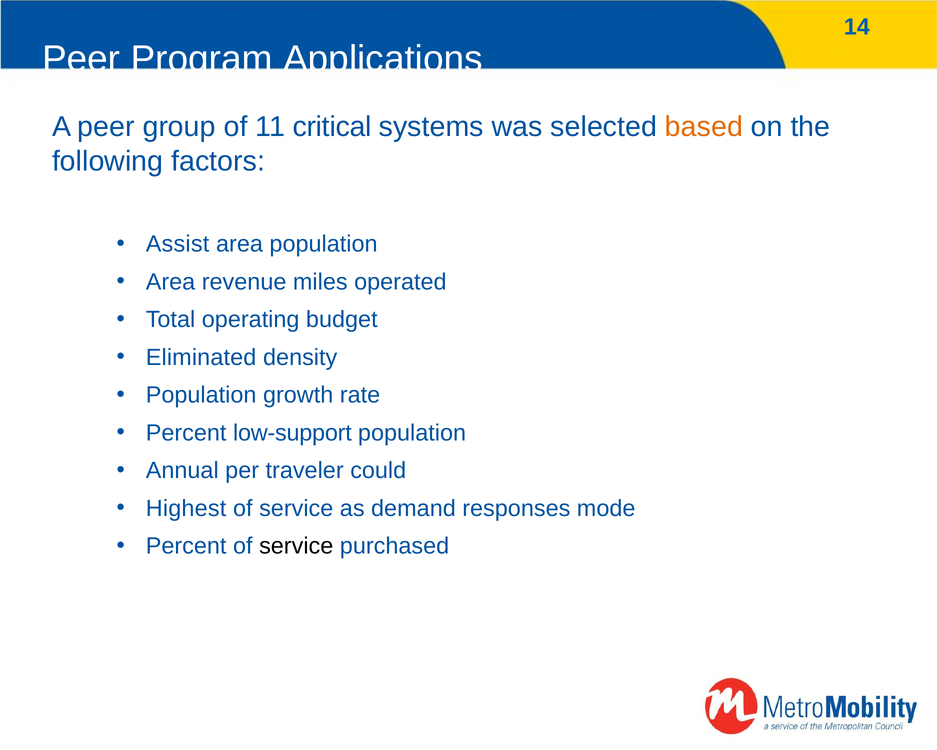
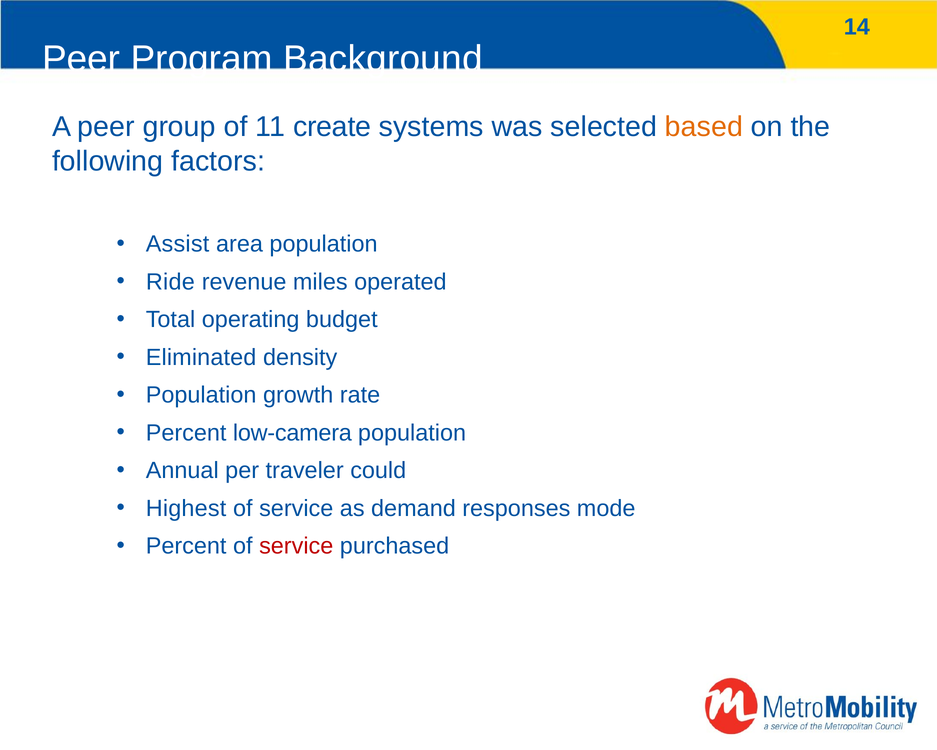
Applications: Applications -> Background
critical: critical -> create
Area at (171, 282): Area -> Ride
low-support: low-support -> low-camera
service at (296, 546) colour: black -> red
